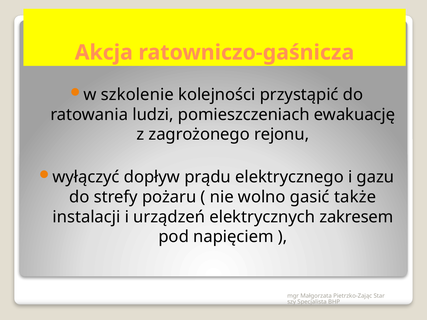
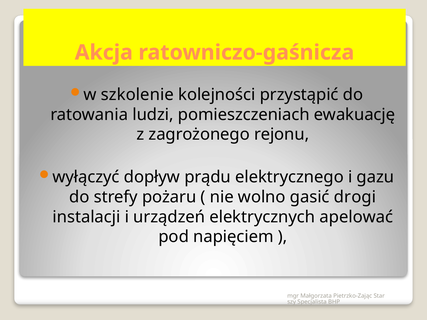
także: także -> drogi
zakresem: zakresem -> apelować
